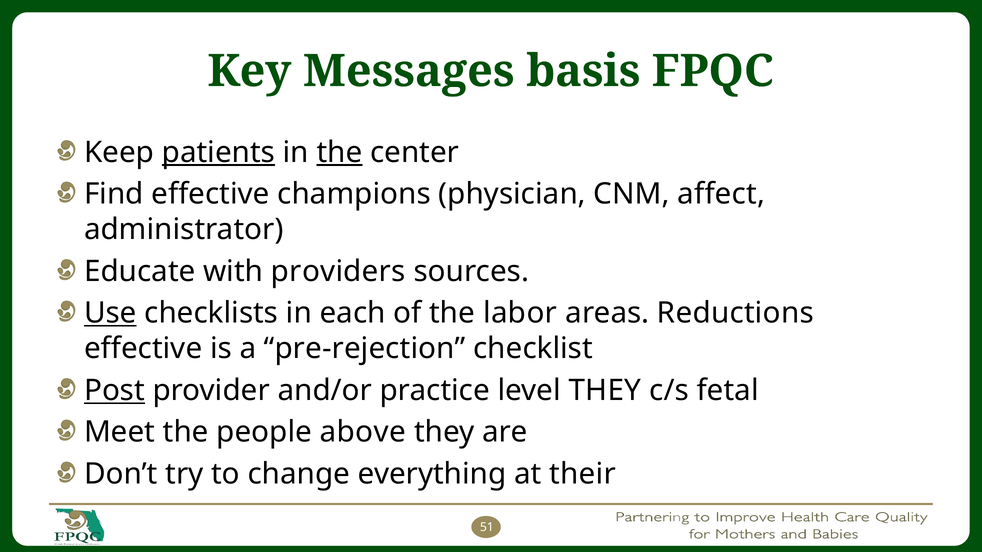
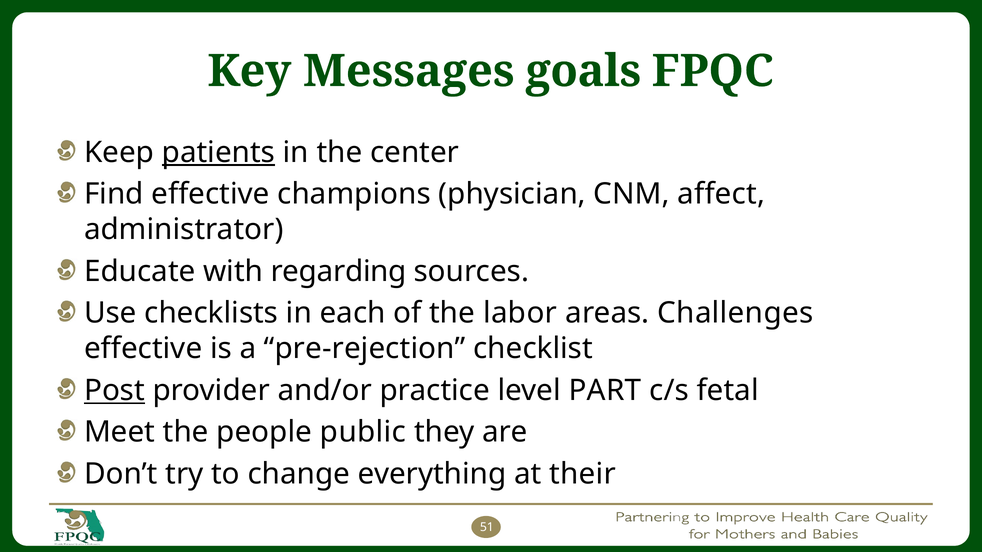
basis: basis -> goals
the at (339, 152) underline: present -> none
providers: providers -> regarding
Use underline: present -> none
Reductions: Reductions -> Challenges
level THEY: THEY -> PART
above: above -> public
